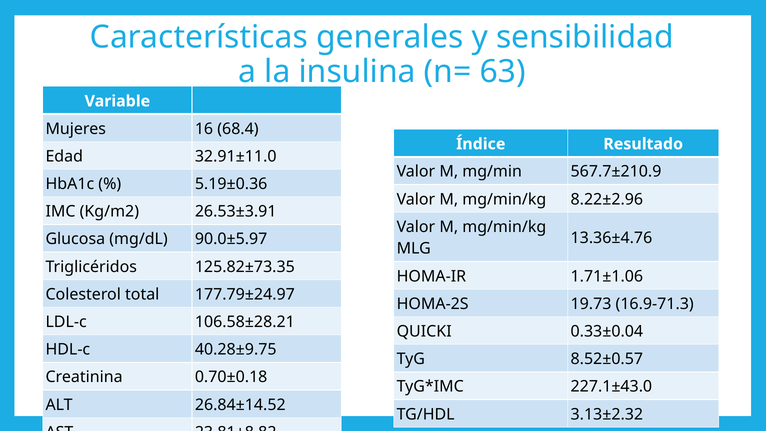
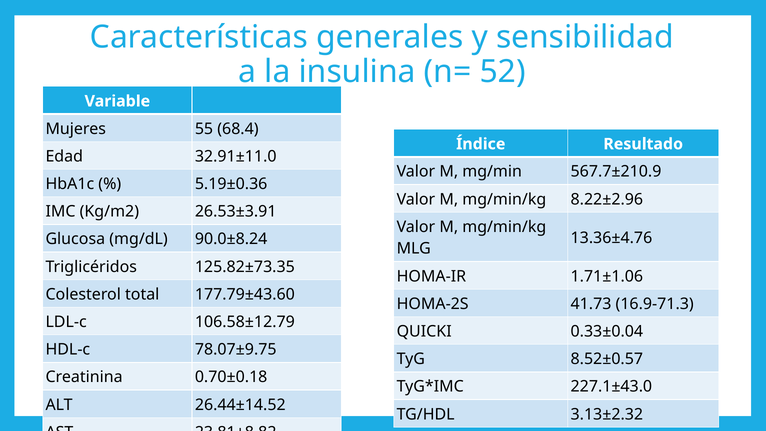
63: 63 -> 52
16: 16 -> 55
90.0±5.97: 90.0±5.97 -> 90.0±8.24
177.79±24.97: 177.79±24.97 -> 177.79±43.60
19.73: 19.73 -> 41.73
106.58±28.21: 106.58±28.21 -> 106.58±12.79
40.28±9.75: 40.28±9.75 -> 78.07±9.75
26.84±14.52: 26.84±14.52 -> 26.44±14.52
